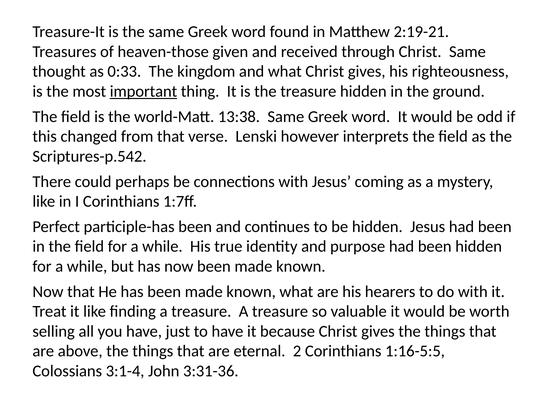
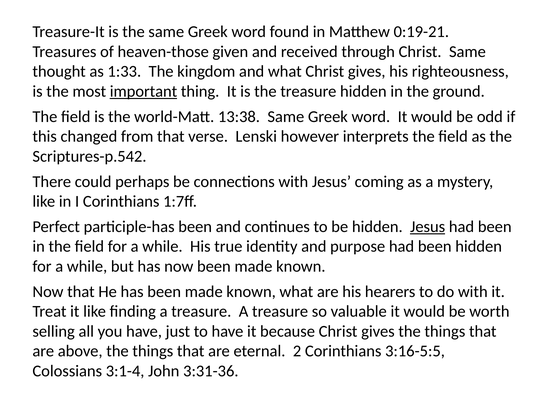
2:19-21: 2:19-21 -> 0:19-21
0:33: 0:33 -> 1:33
Jesus at (428, 227) underline: none -> present
1:16-5:5: 1:16-5:5 -> 3:16-5:5
